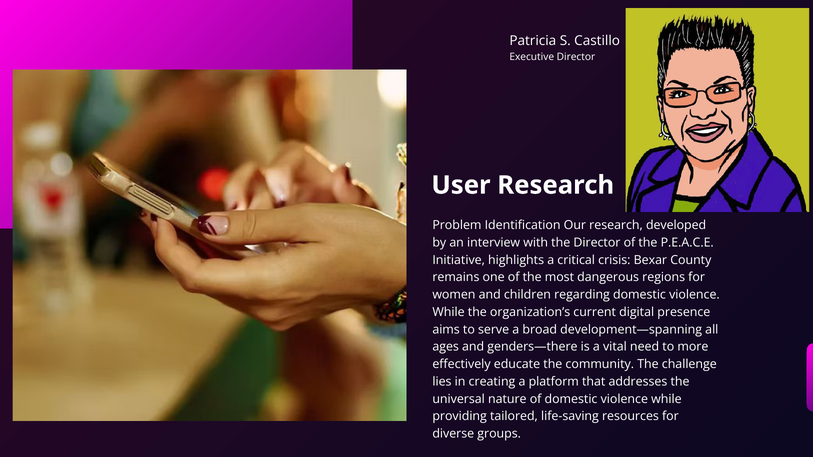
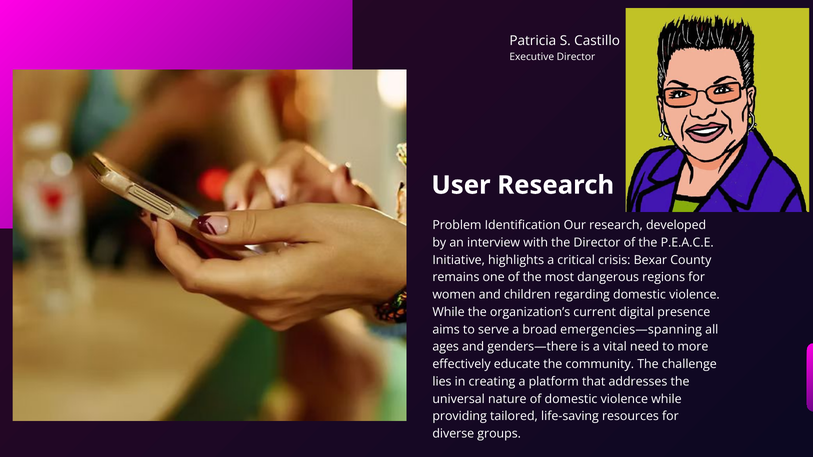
development—spanning: development—spanning -> emergencies—spanning
